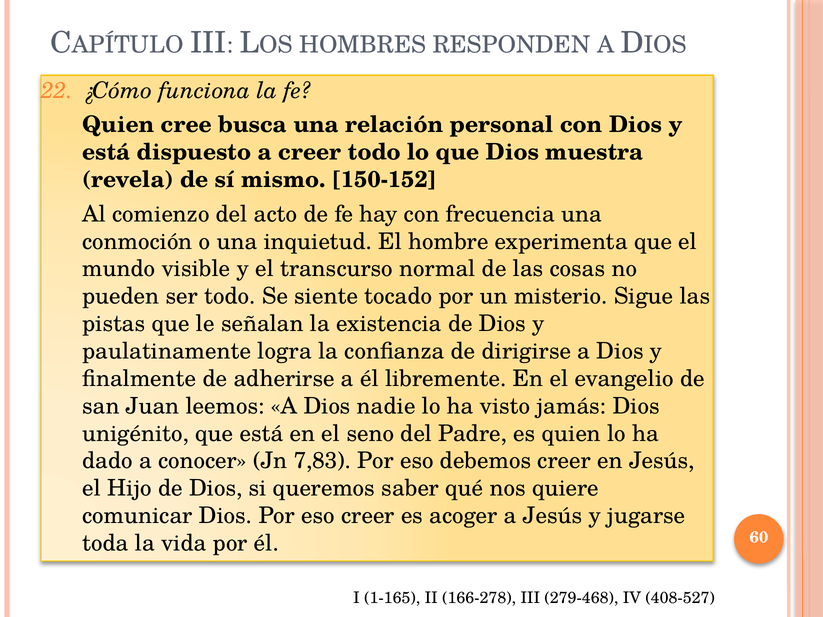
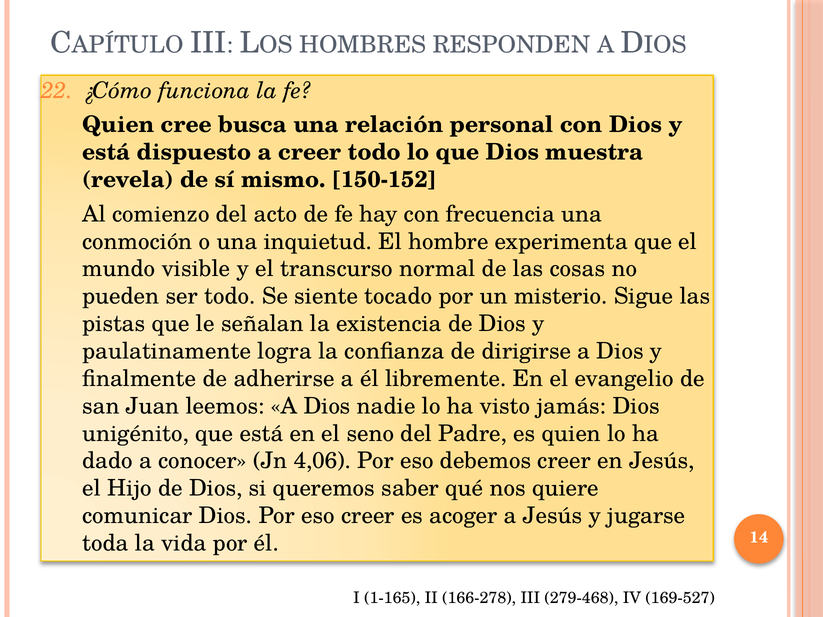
7,83: 7,83 -> 4,06
60: 60 -> 14
408-527: 408-527 -> 169-527
